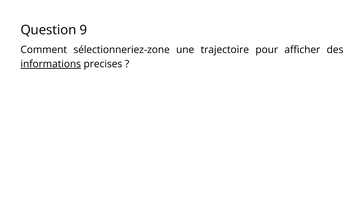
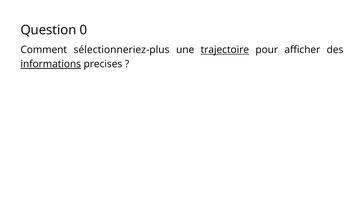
9: 9 -> 0
sélectionneriez-zone: sélectionneriez-zone -> sélectionneriez-plus
trajectoire underline: none -> present
